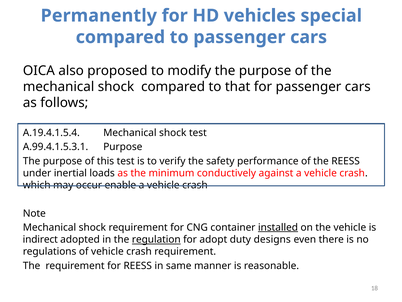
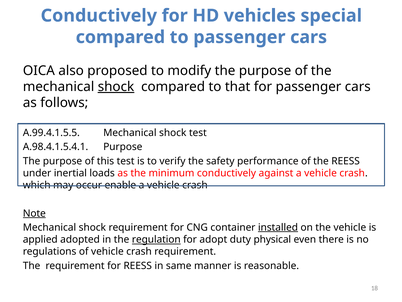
Permanently at (99, 16): Permanently -> Conductively
shock at (116, 87) underline: none -> present
A.19.4.1.5.4: A.19.4.1.5.4 -> A.99.4.1.5.5
A.99.4.1.5.3.1: A.99.4.1.5.3.1 -> A.98.4.1.5.4.1
Note underline: none -> present
indirect: indirect -> applied
designs: designs -> physical
